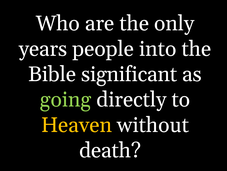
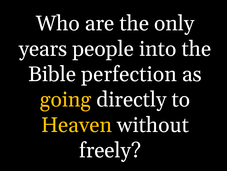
significant: significant -> perfection
going colour: light green -> yellow
death: death -> freely
